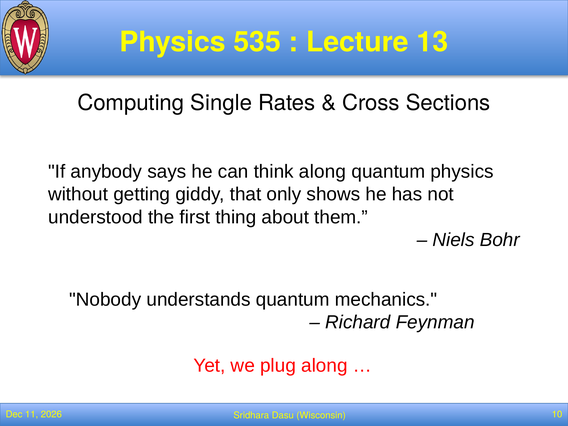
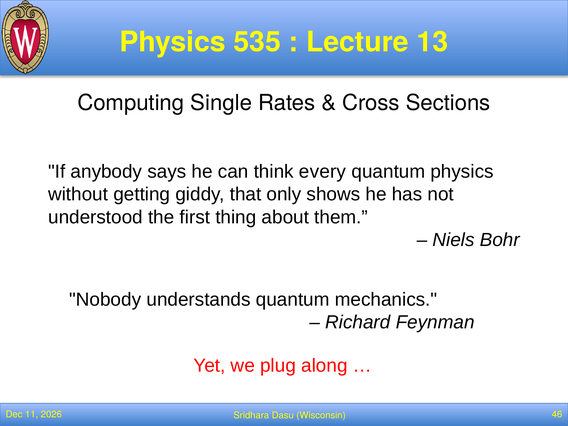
think along: along -> every
10: 10 -> 46
